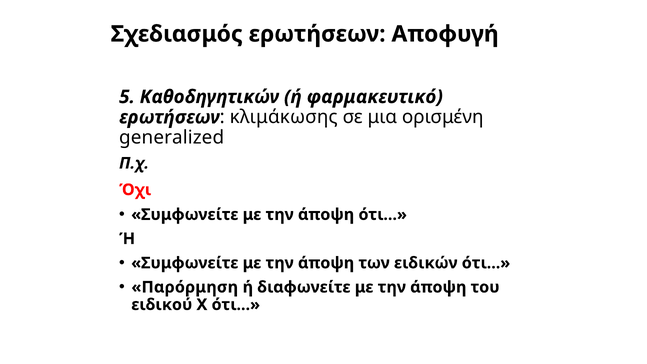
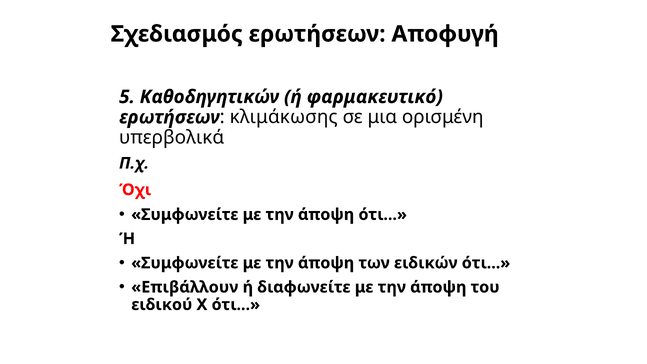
generalized: generalized -> υπερβολικά
Παρόρμηση: Παρόρμηση -> Επιβάλλουν
